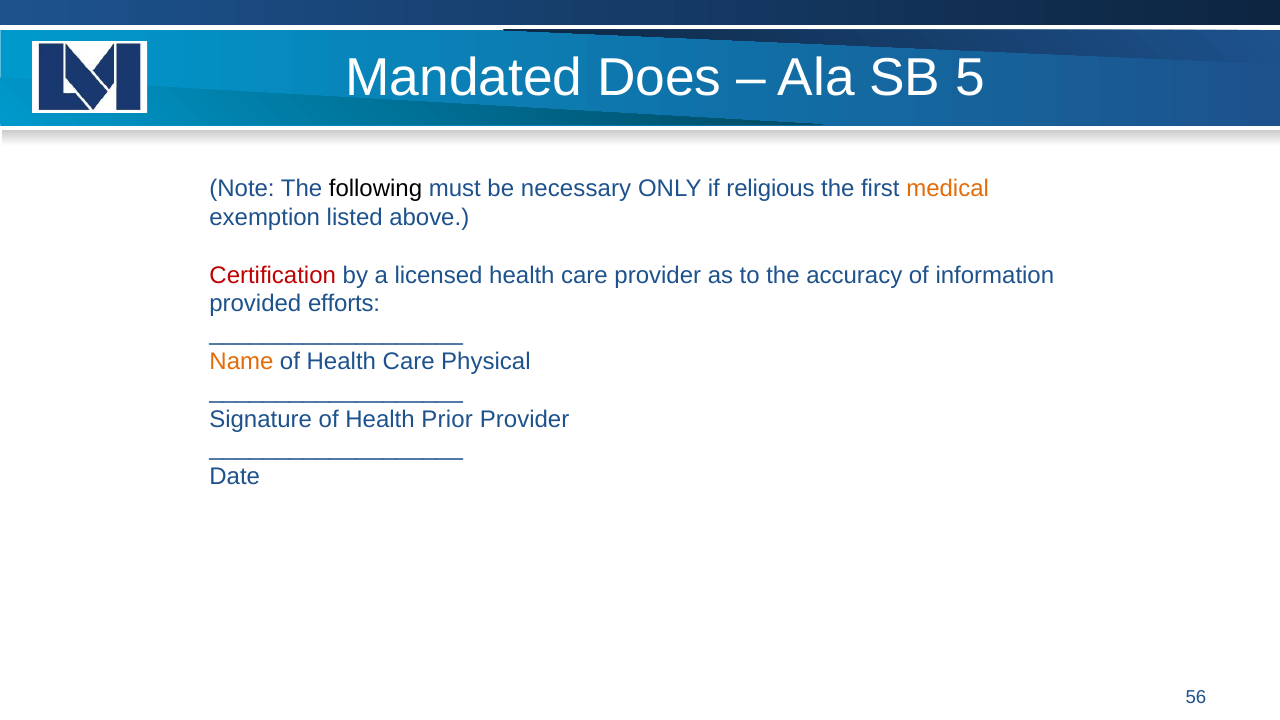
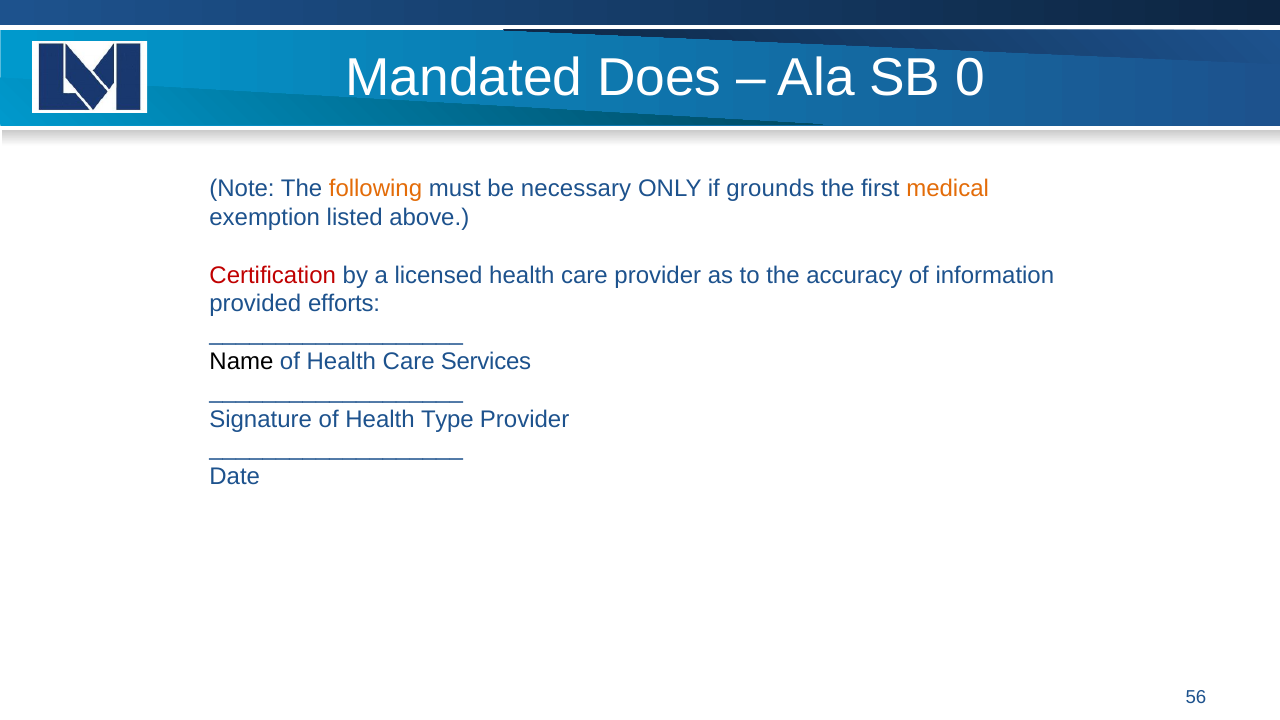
5: 5 -> 0
following colour: black -> orange
religious: religious -> grounds
Name colour: orange -> black
Physical: Physical -> Services
Prior: Prior -> Type
